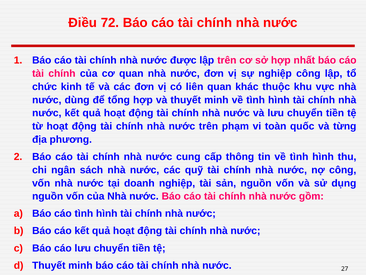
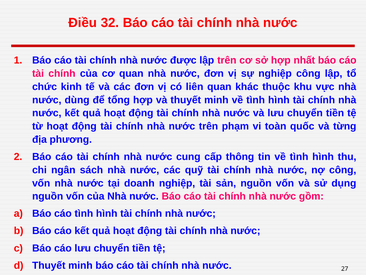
72: 72 -> 32
